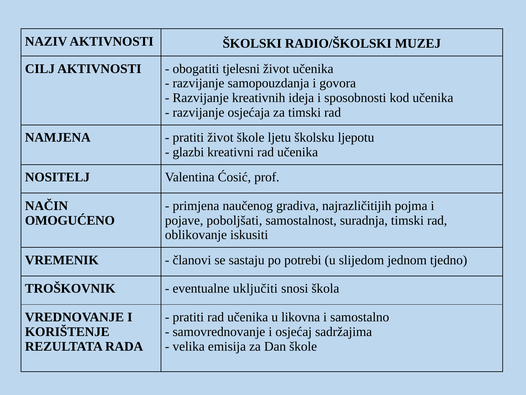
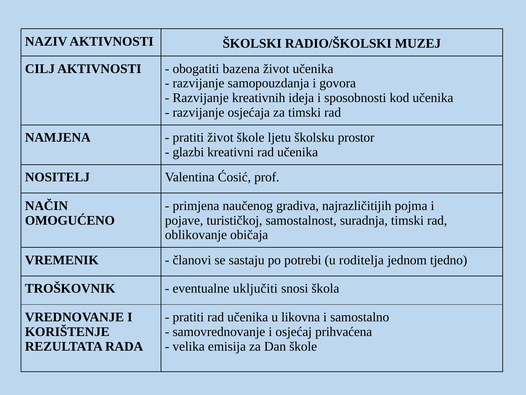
tjelesni: tjelesni -> bazena
ljepotu: ljepotu -> prostor
poboljšati: poboljšati -> turističkoj
iskusiti: iskusiti -> običaja
slijedom: slijedom -> roditelja
sadržajima: sadržajima -> prihvaćena
